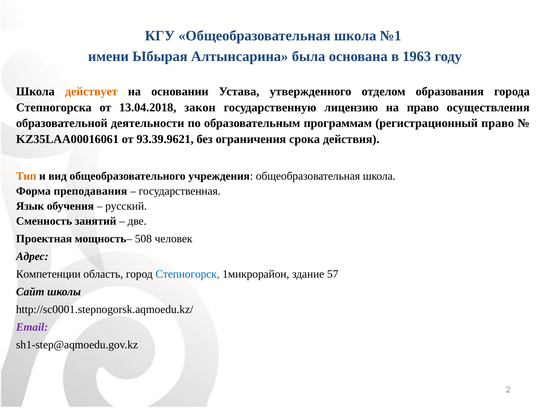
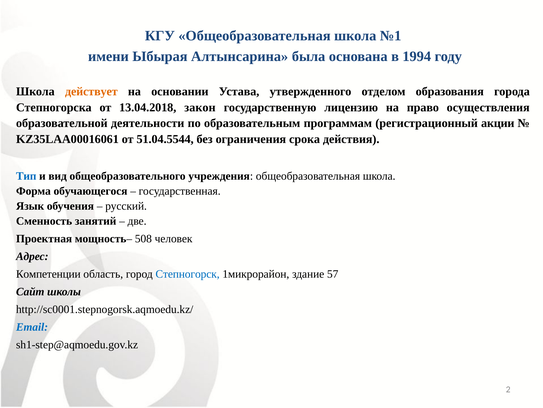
1963: 1963 -> 1994
регистрационный право: право -> акции
93.39.9621: 93.39.9621 -> 51.04.5544
Тип colour: orange -> blue
преподавания: преподавания -> обучающегося
Email colour: purple -> blue
